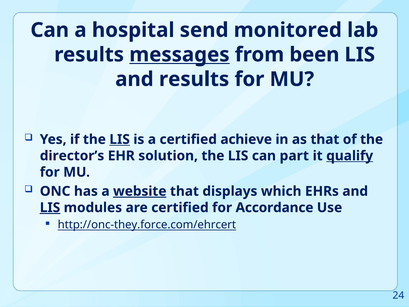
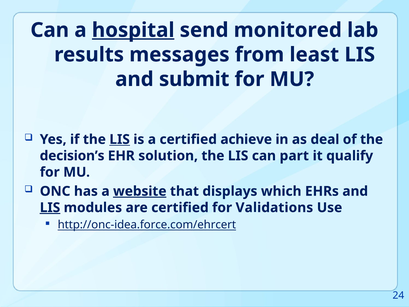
hospital underline: none -> present
messages underline: present -> none
been: been -> least
and results: results -> submit
as that: that -> deal
director’s: director’s -> decision’s
qualify underline: present -> none
Accordance: Accordance -> Validations
http://onc-they.force.com/ehrcert: http://onc-they.force.com/ehrcert -> http://onc-idea.force.com/ehrcert
